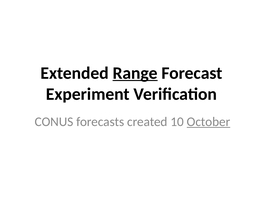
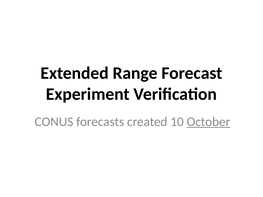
Range underline: present -> none
